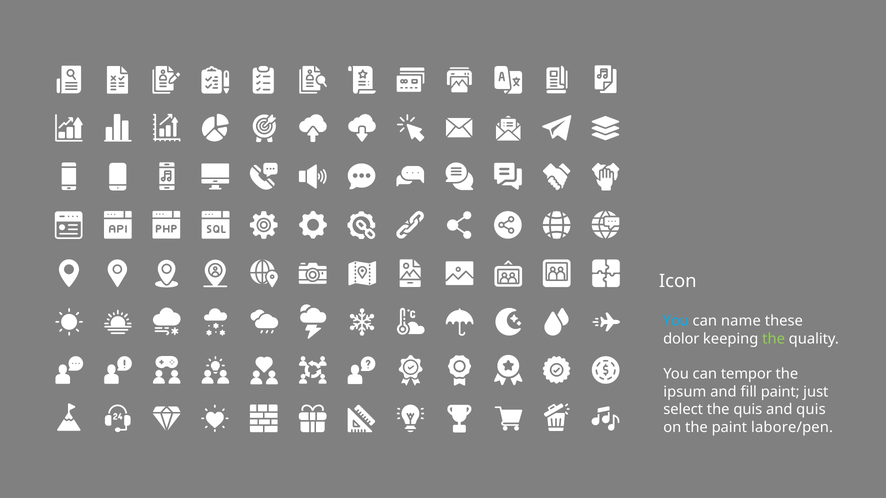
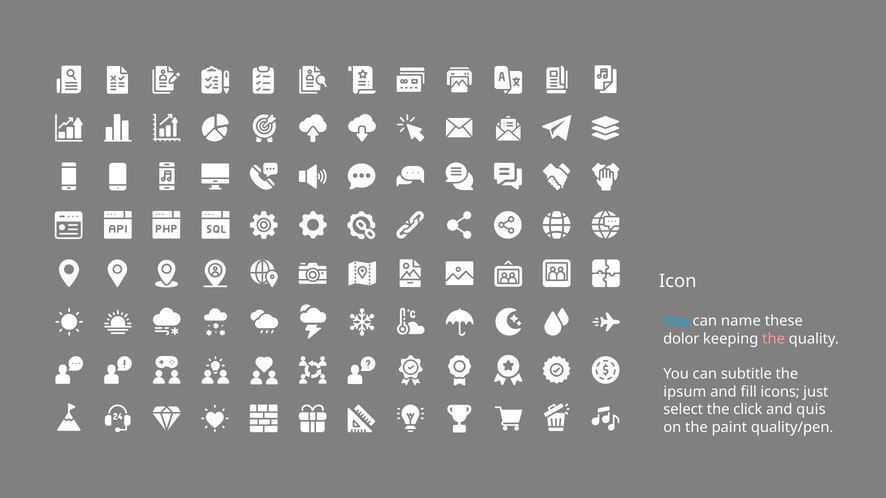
the at (774, 339) colour: light green -> pink
tempor: tempor -> subtitle
fill paint: paint -> icons
the quis: quis -> click
labore/pen: labore/pen -> quality/pen
